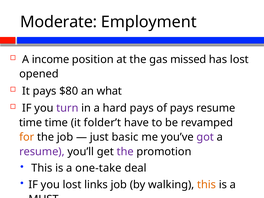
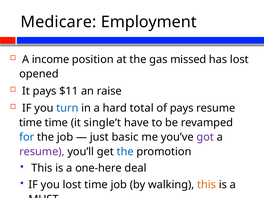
Moderate: Moderate -> Medicare
$80: $80 -> $11
what: what -> raise
turn colour: purple -> blue
hard pays: pays -> total
folder’t: folder’t -> single’t
for colour: orange -> blue
the at (125, 152) colour: purple -> blue
one-take: one-take -> one-here
lost links: links -> time
